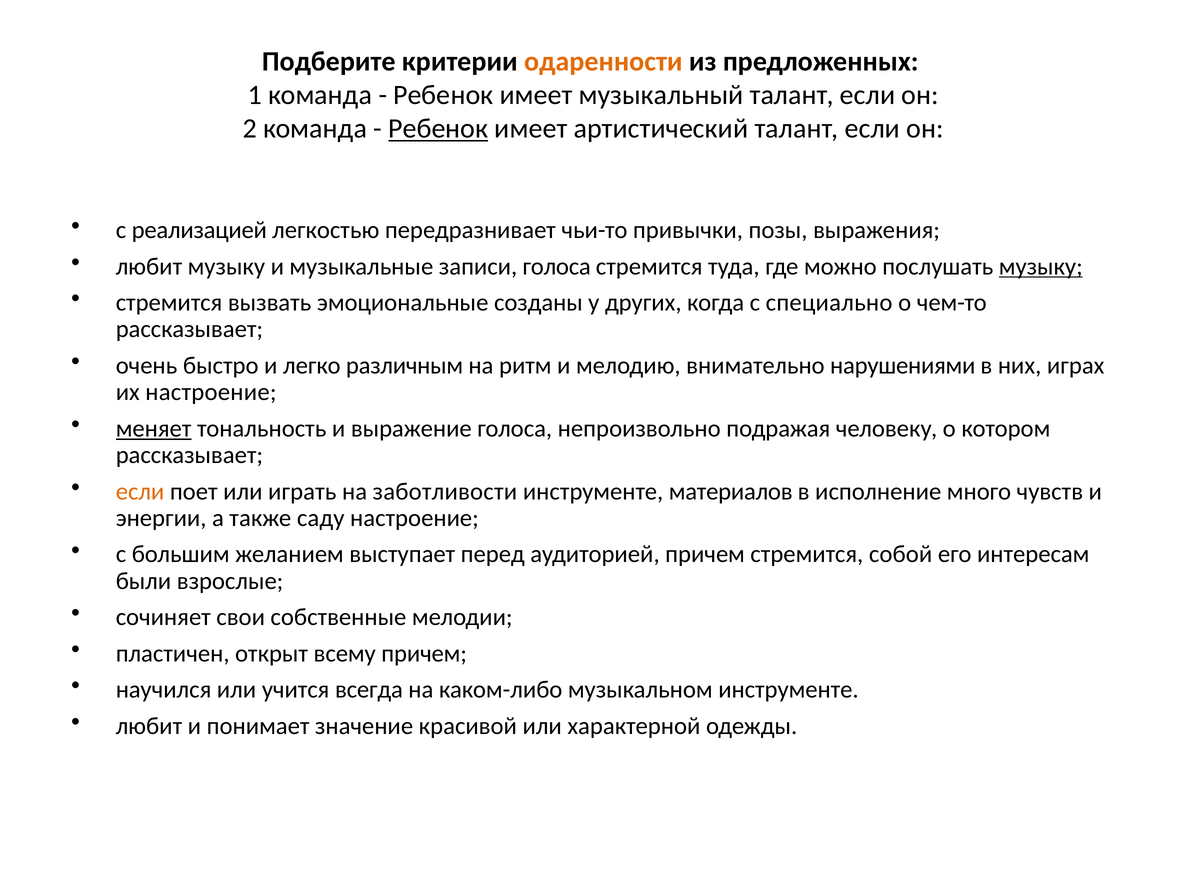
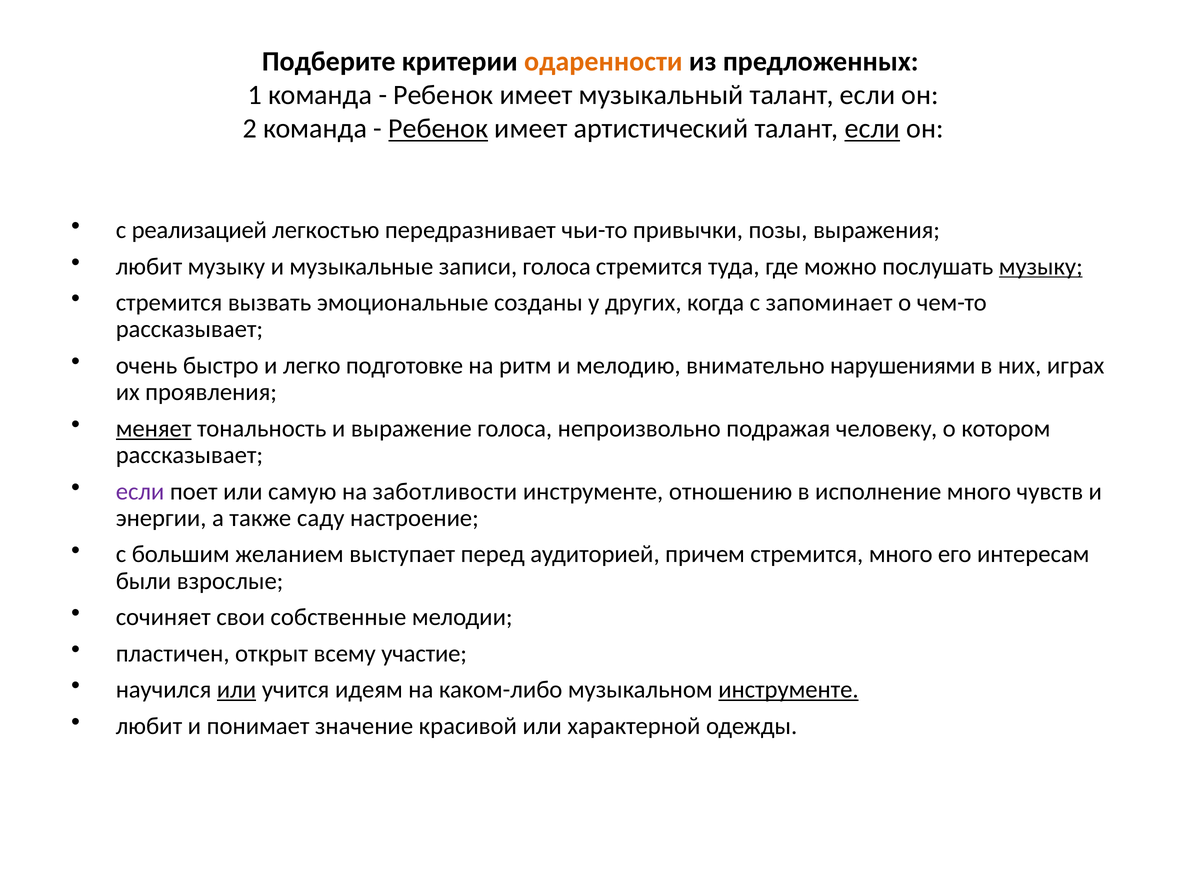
если at (872, 129) underline: none -> present
специально: специально -> запоминает
различным: различным -> подготовке
их настроение: настроение -> проявления
если at (140, 492) colour: orange -> purple
играть: играть -> самую
материалов: материалов -> отношению
стремится собой: собой -> много
всему причем: причем -> участие
или at (237, 690) underline: none -> present
всегда: всегда -> идеям
инструменте at (788, 690) underline: none -> present
